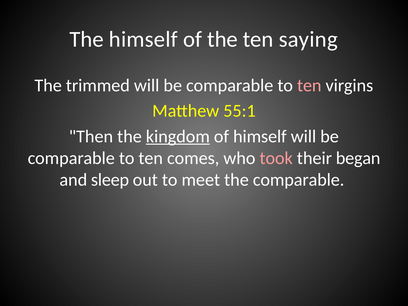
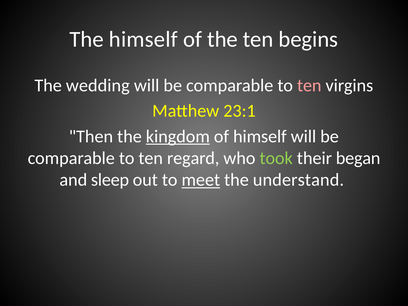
saying: saying -> begins
trimmed: trimmed -> wedding
55:1: 55:1 -> 23:1
comes: comes -> regard
took colour: pink -> light green
meet underline: none -> present
the comparable: comparable -> understand
